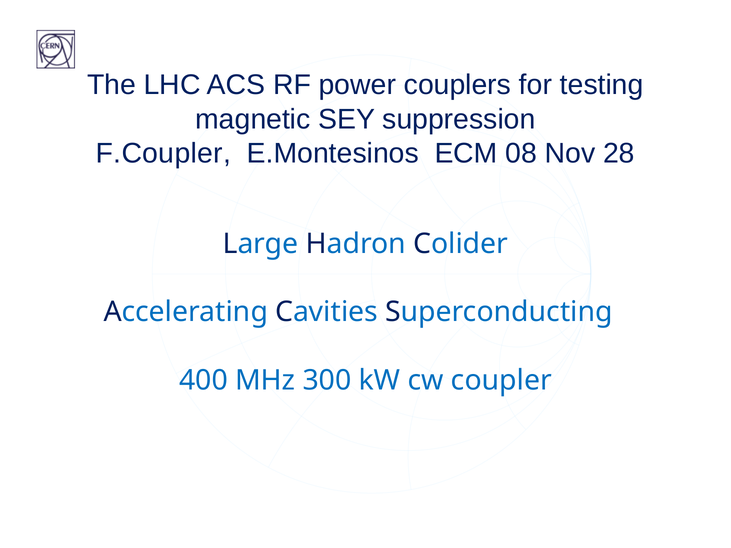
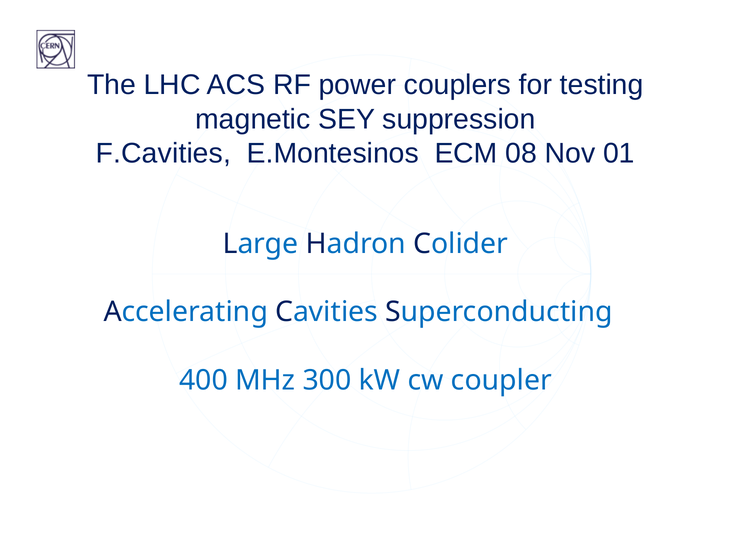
F.Coupler: F.Coupler -> F.Cavities
28: 28 -> 01
